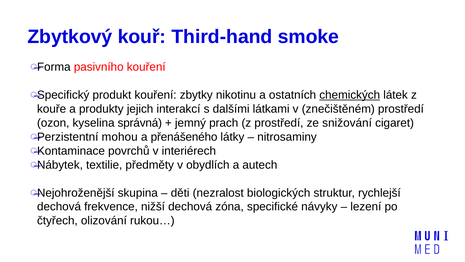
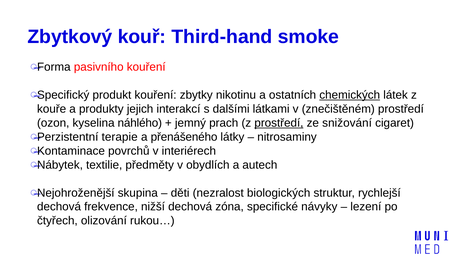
správná: správná -> náhlého
prostředí at (279, 123) underline: none -> present
mohou: mohou -> terapie
